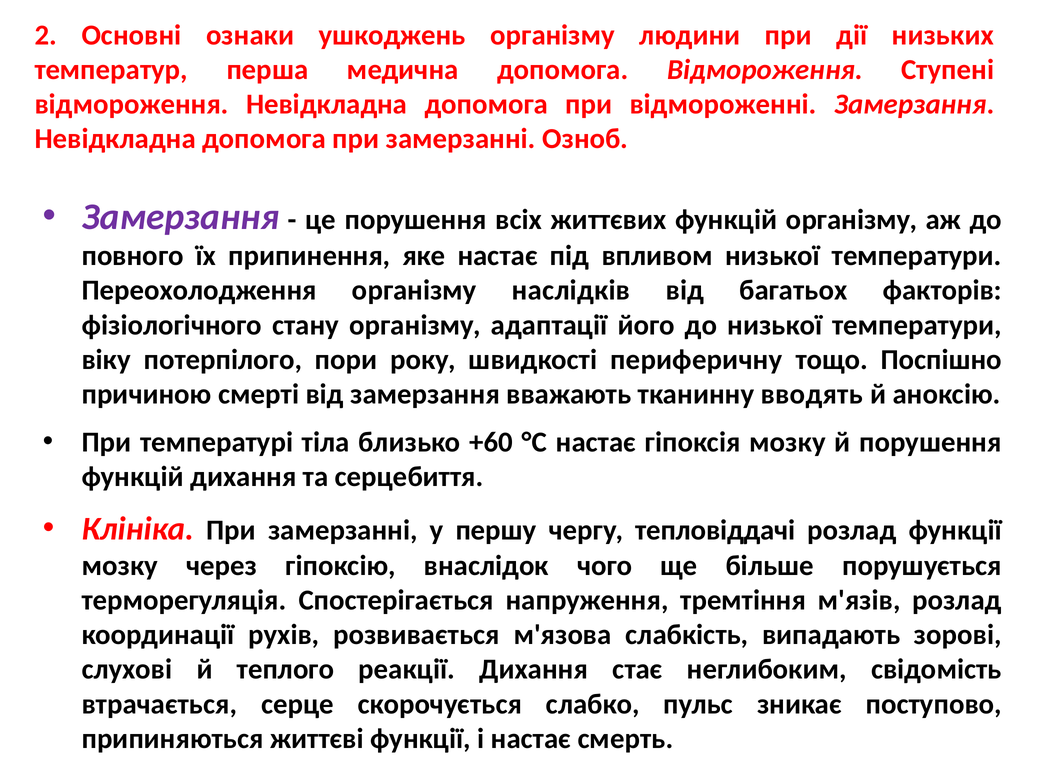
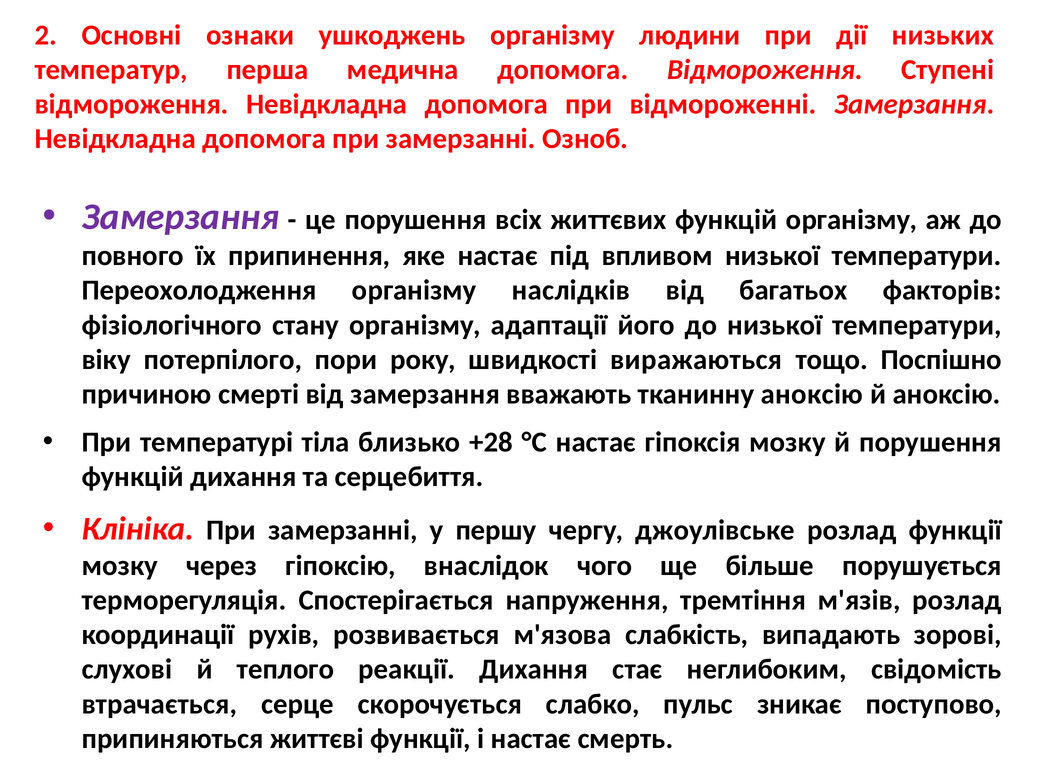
периферичну: периферичну -> виражаються
тканинну вводять: вводять -> аноксію
+60: +60 -> +28
тепловіддачі: тепловіддачі -> джоулівське
